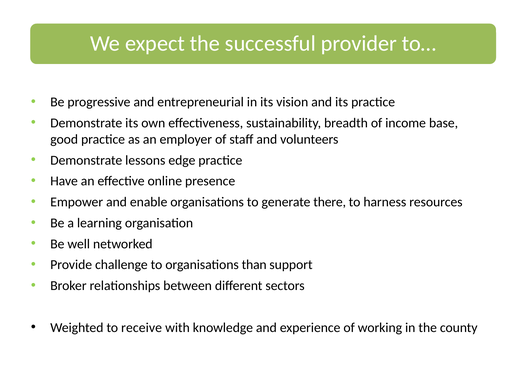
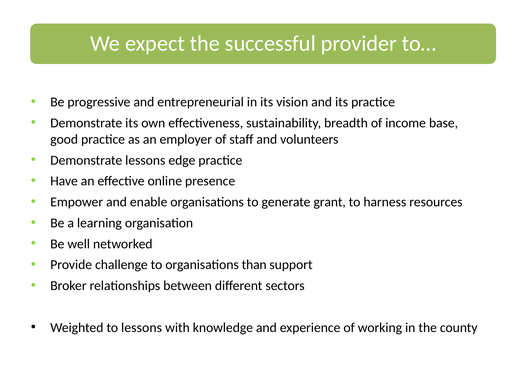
there: there -> grant
to receive: receive -> lessons
